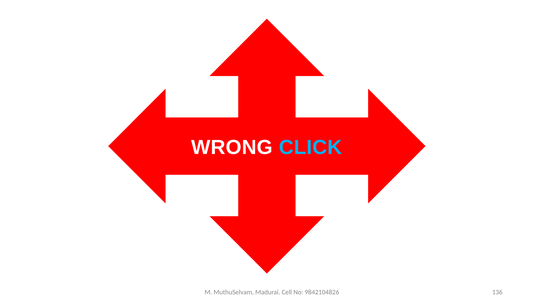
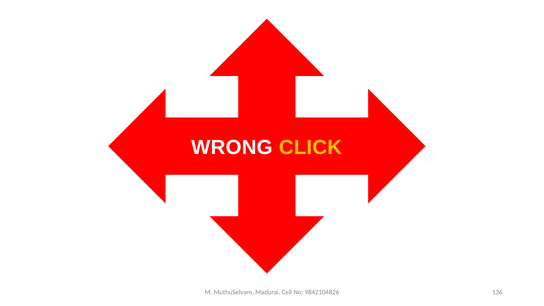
CLICK colour: light blue -> yellow
